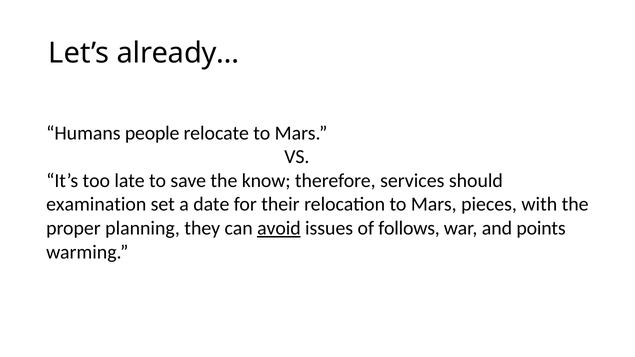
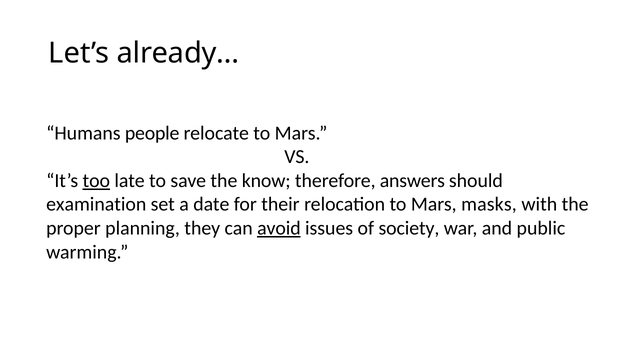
too underline: none -> present
services: services -> answers
pieces: pieces -> masks
follows: follows -> society
points: points -> public
